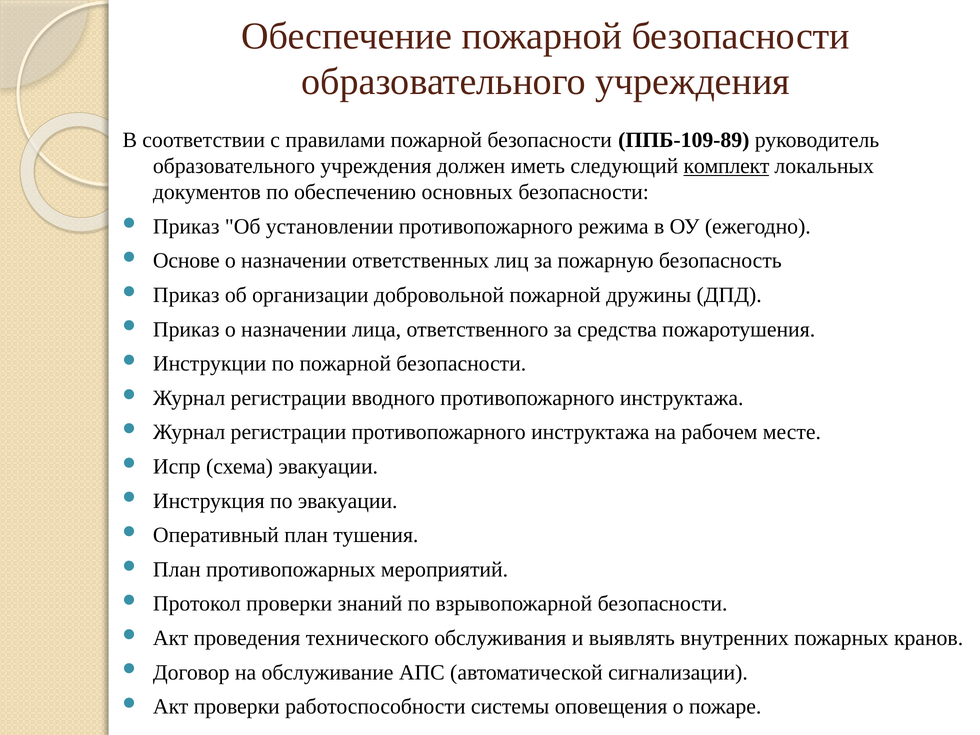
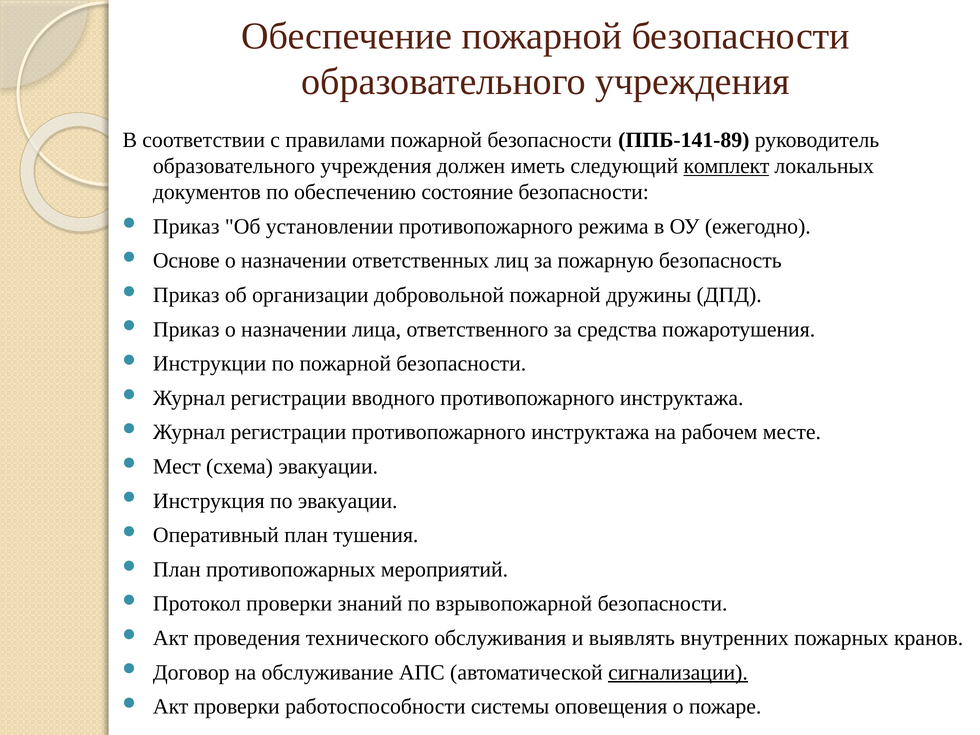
ППБ-109-89: ППБ-109-89 -> ППБ-141-89
основных: основных -> состояние
Испр: Испр -> Мест
сигнализации underline: none -> present
